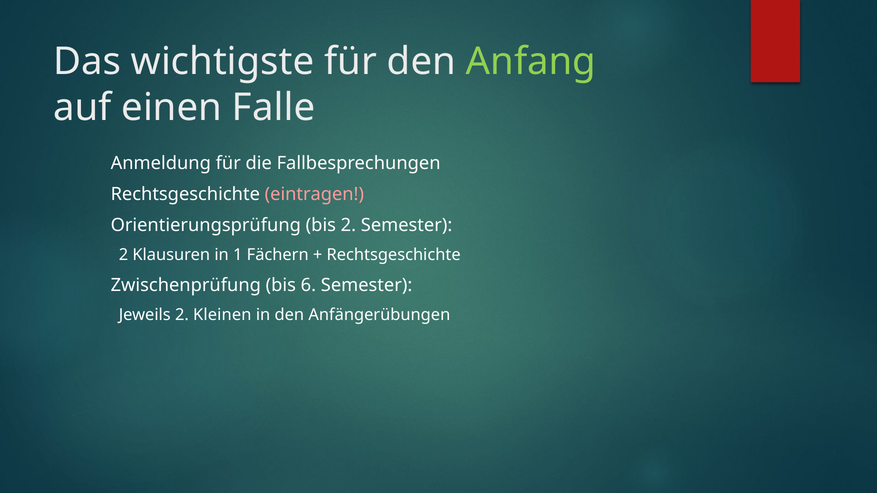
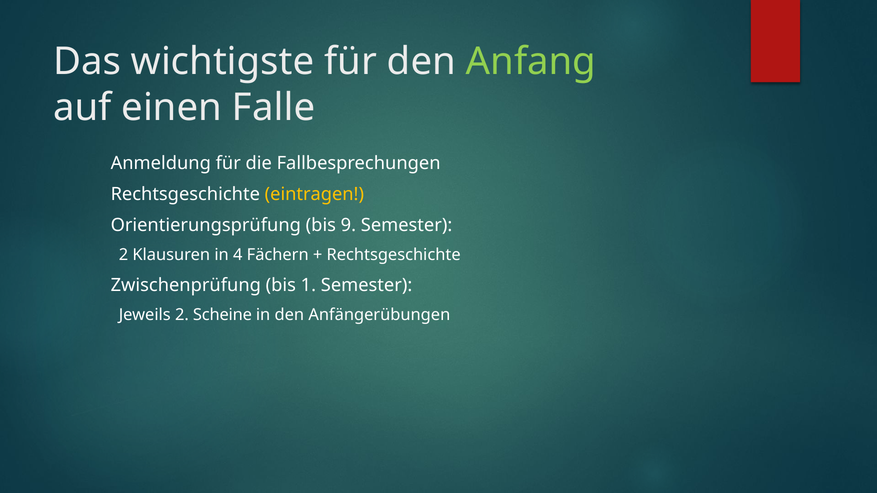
eintragen colour: pink -> yellow
bis 2: 2 -> 9
1: 1 -> 4
6: 6 -> 1
Kleinen: Kleinen -> Scheine
